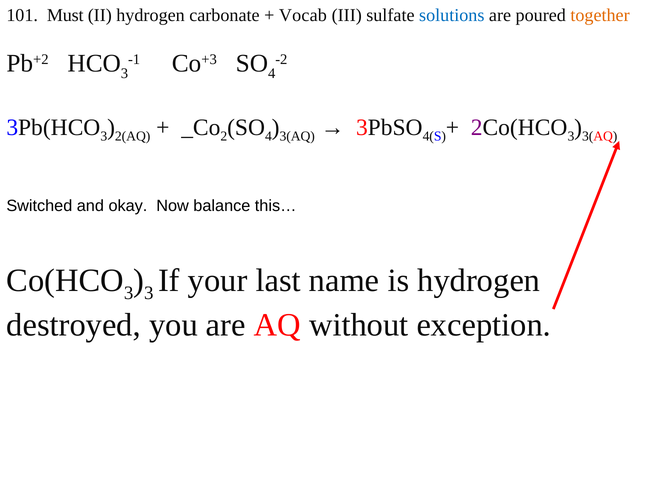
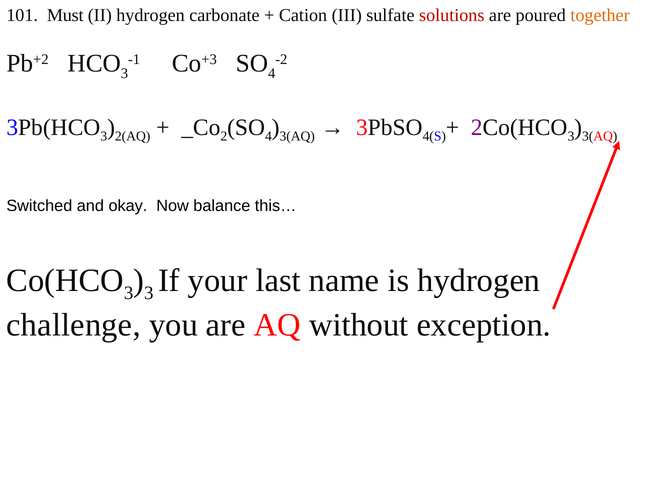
Vocab: Vocab -> Cation
solutions colour: blue -> red
destroyed: destroyed -> challenge
